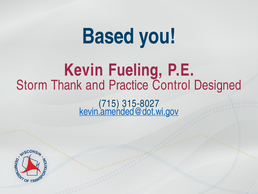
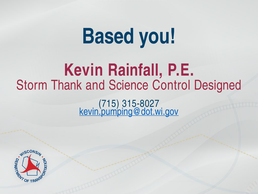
Fueling: Fueling -> Rainfall
Practice: Practice -> Science
kevin.amended@dot.wi.gov: kevin.amended@dot.wi.gov -> kevin.pumping@dot.wi.gov
